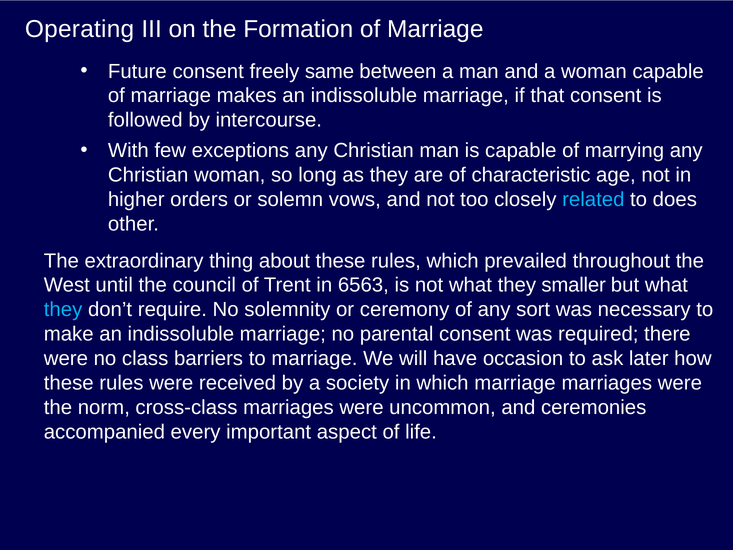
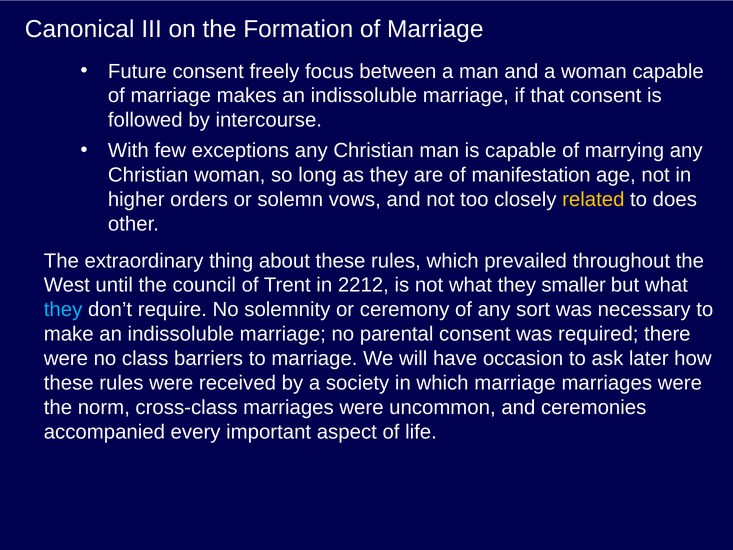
Operating: Operating -> Canonical
same: same -> focus
characteristic: characteristic -> manifestation
related colour: light blue -> yellow
6563: 6563 -> 2212
